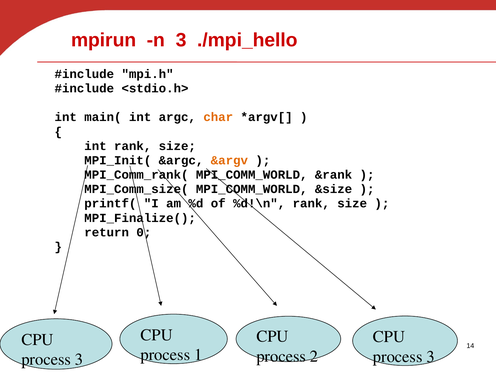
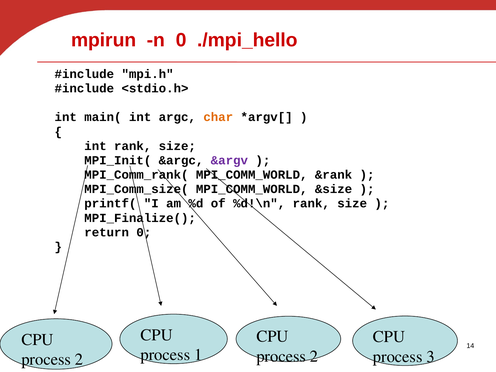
n 3: 3 -> 0
&argv colour: orange -> purple
3 at (79, 360): 3 -> 2
